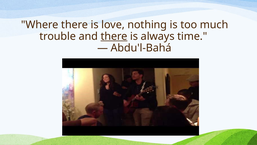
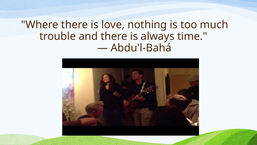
there at (114, 36) underline: present -> none
